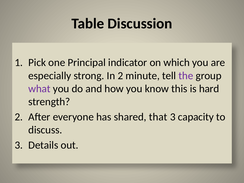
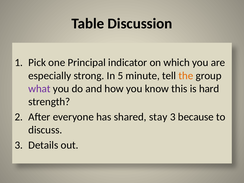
In 2: 2 -> 5
the colour: purple -> orange
that: that -> stay
capacity: capacity -> because
